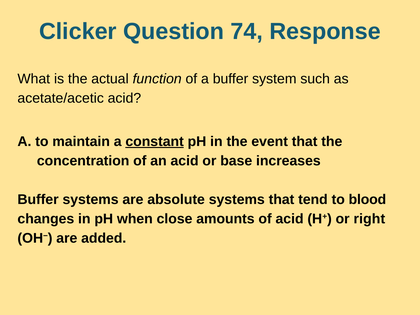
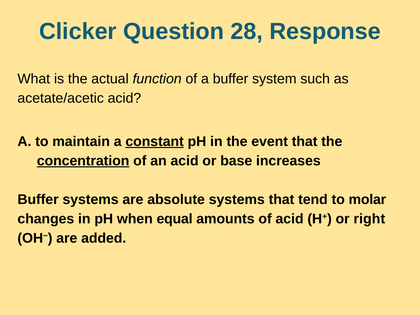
74: 74 -> 28
concentration underline: none -> present
blood: blood -> molar
close: close -> equal
